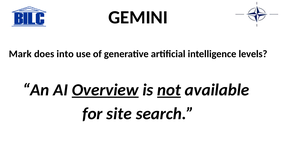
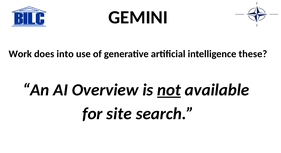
Mark: Mark -> Work
levels: levels -> these
Overview underline: present -> none
